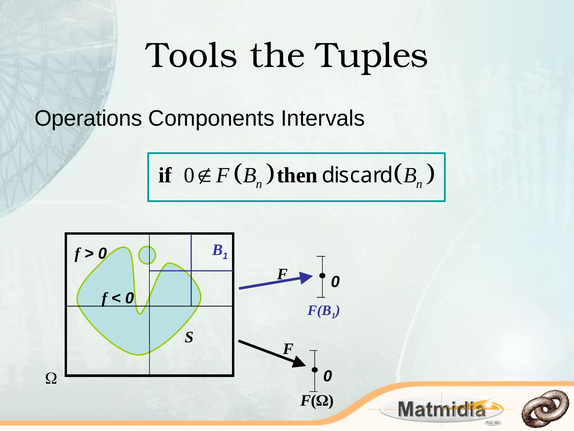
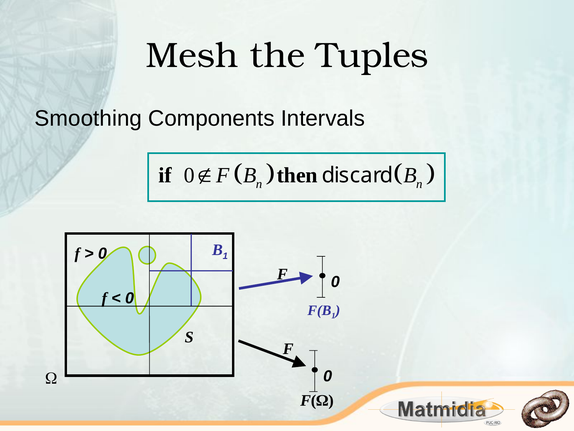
Tools: Tools -> Mesh
Operations: Operations -> Smoothing
